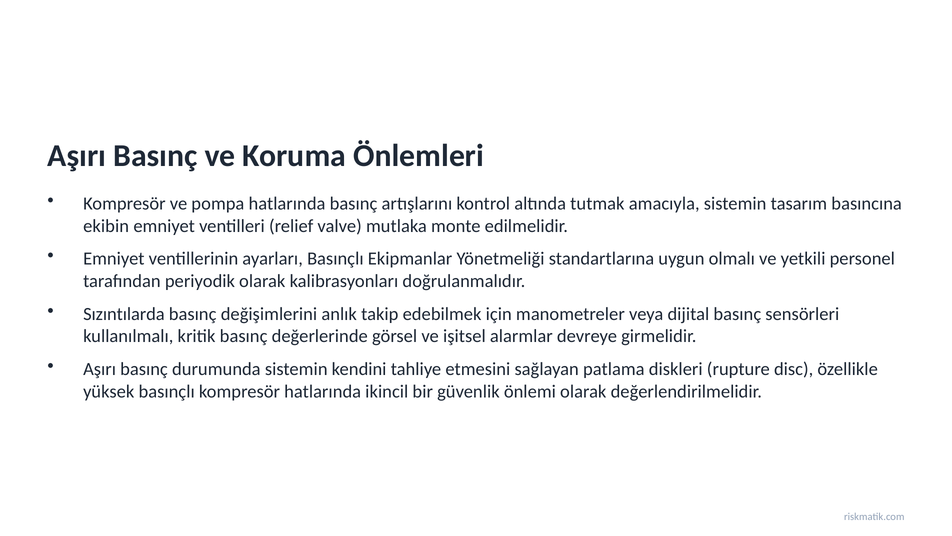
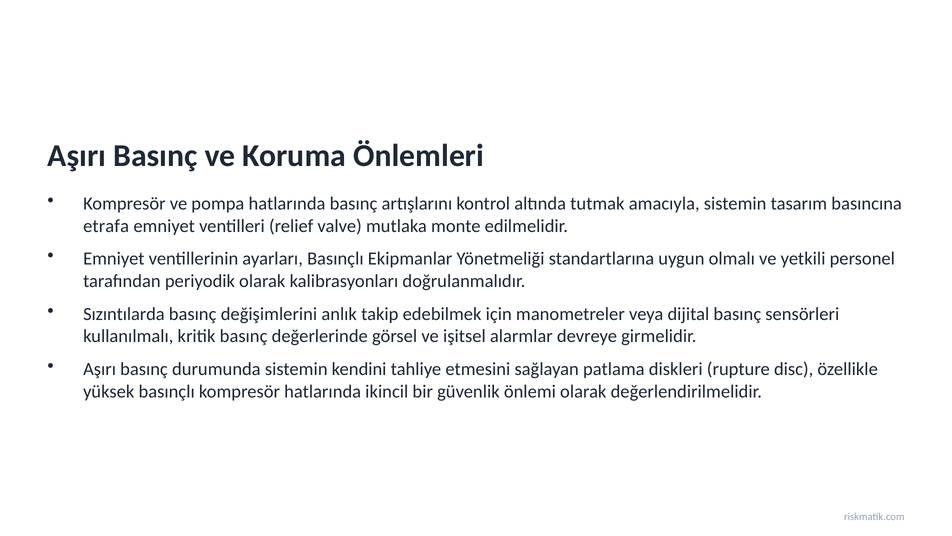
ekibin: ekibin -> etrafa
